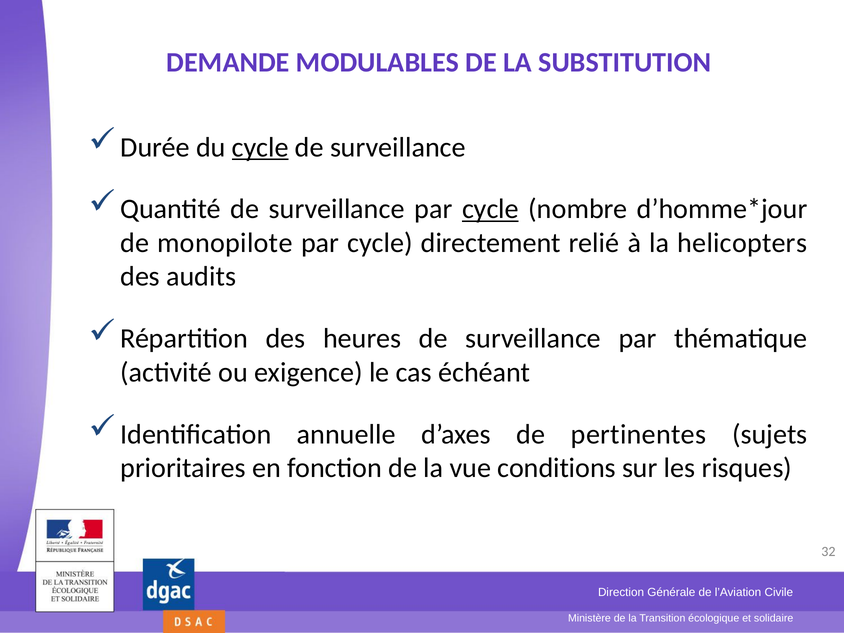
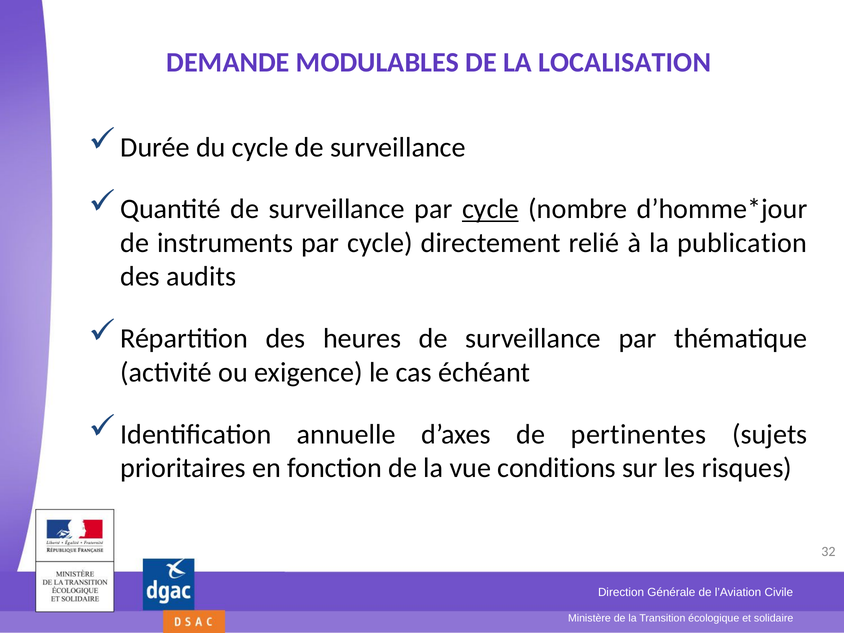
SUBSTITUTION: SUBSTITUTION -> LOCALISATION
cycle at (260, 147) underline: present -> none
monopilote: monopilote -> instruments
helicopters: helicopters -> publication
